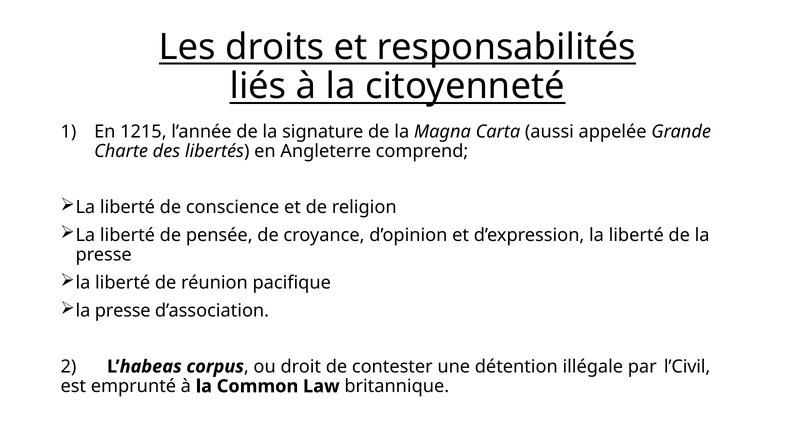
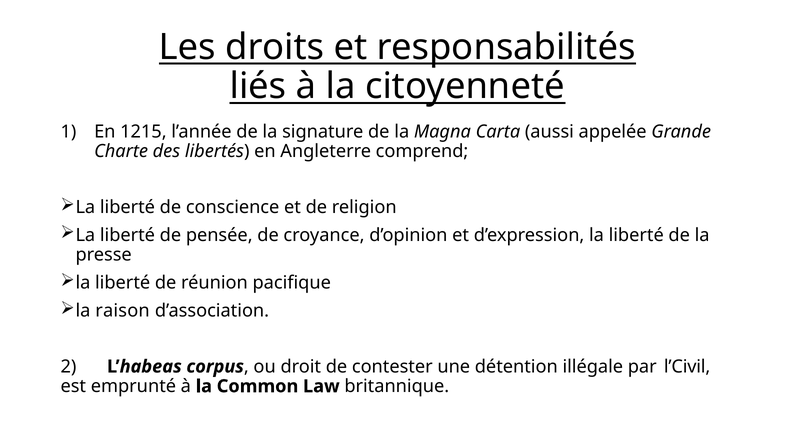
presse at (123, 311): presse -> raison
